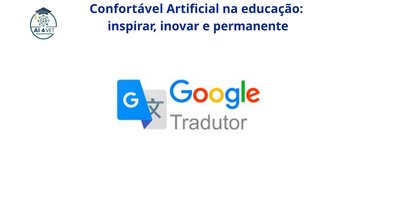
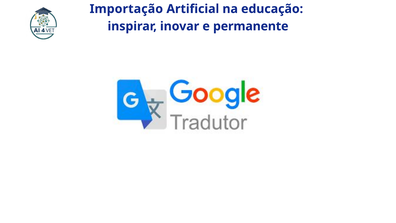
Confortável: Confortável -> Importação
